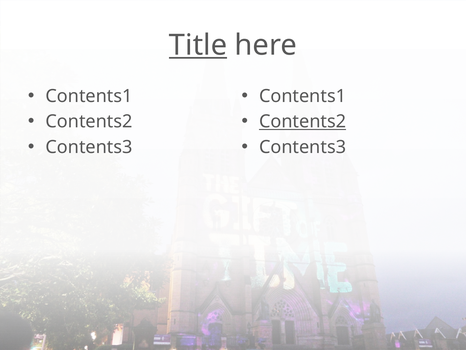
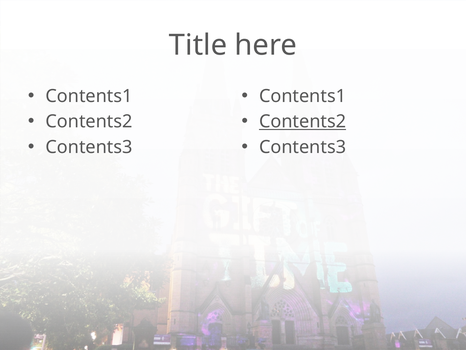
Title underline: present -> none
